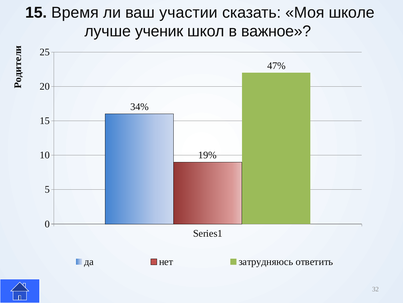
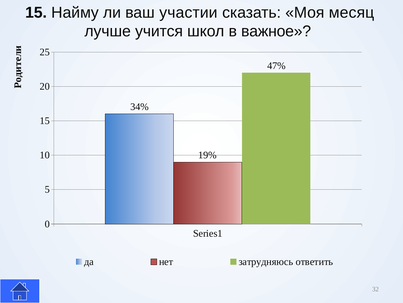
Время: Время -> Найму
школе: школе -> месяц
ученик: ученик -> учится
